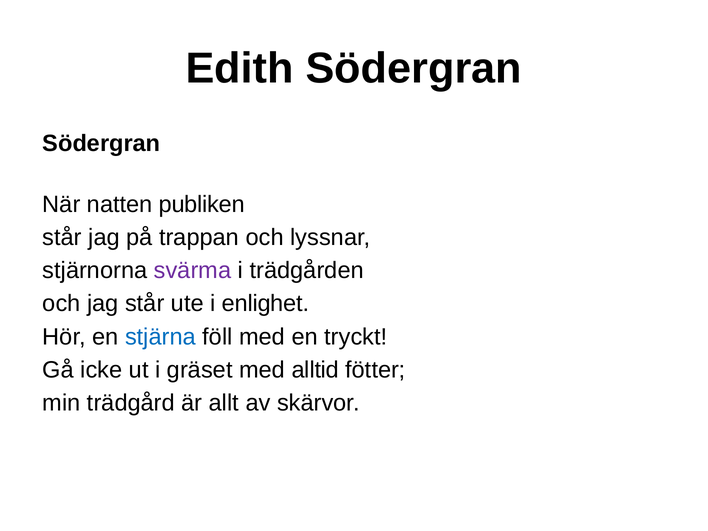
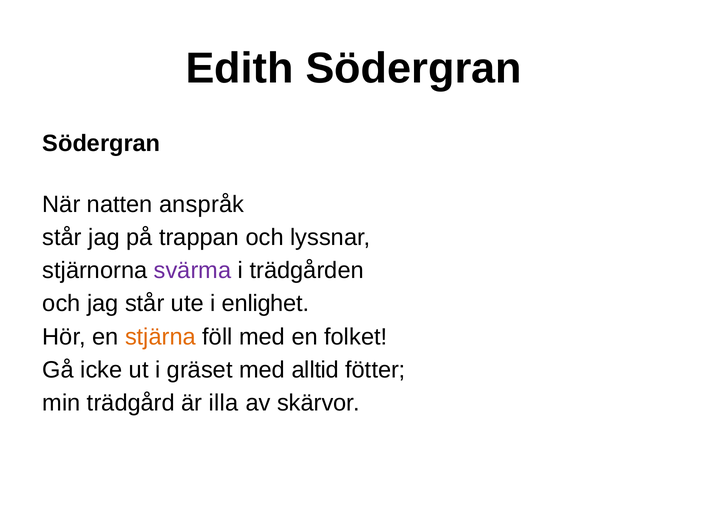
publiken: publiken -> anspråk
stjärna colour: blue -> orange
tryckt: tryckt -> folket
allt: allt -> illa
